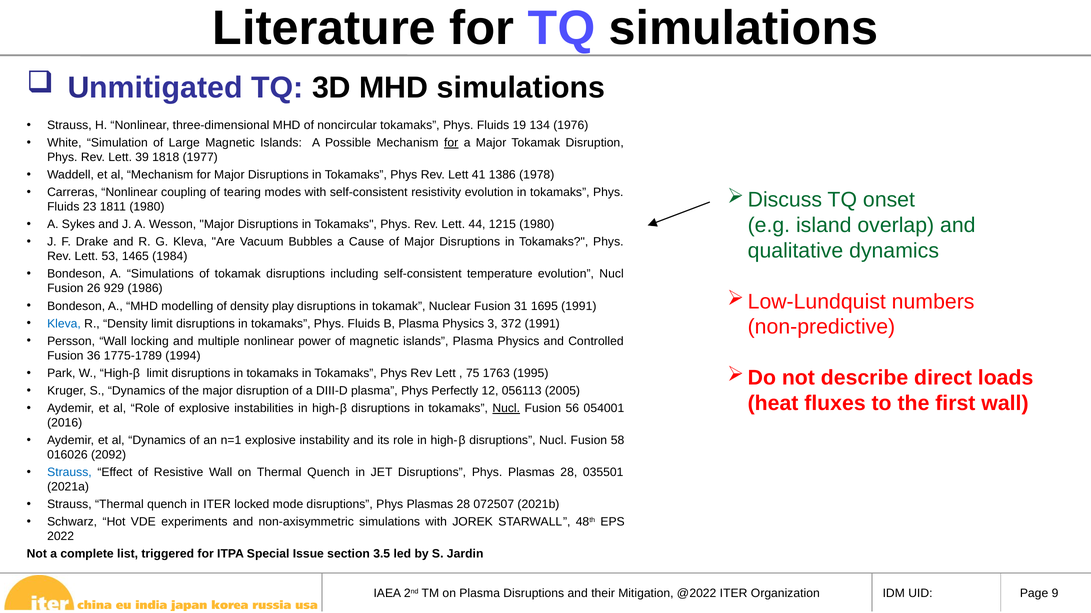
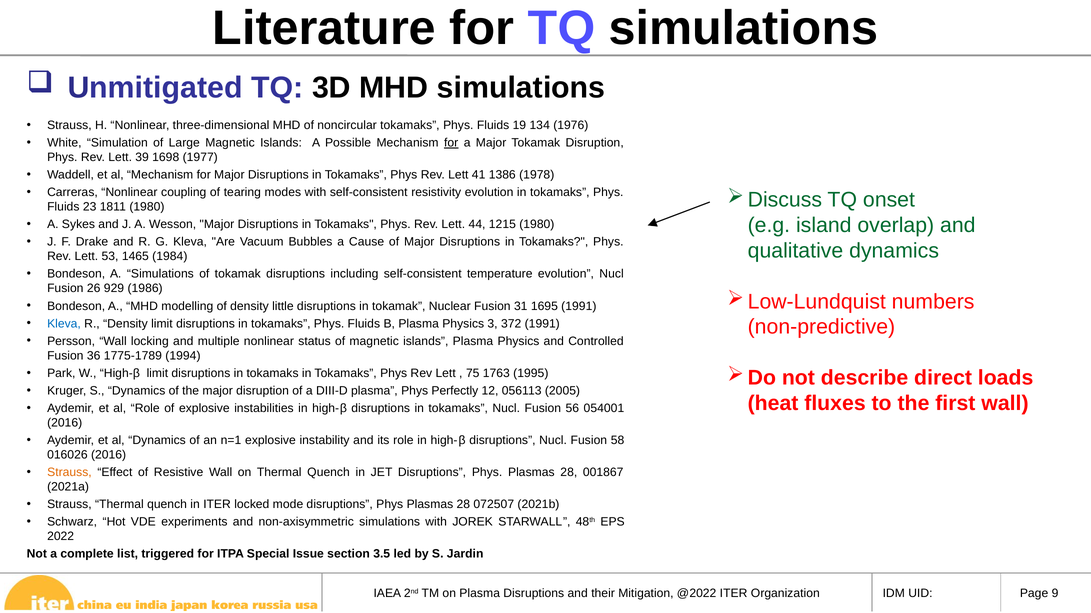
1818: 1818 -> 1698
play: play -> little
power: power -> status
Nucl at (506, 409) underline: present -> none
016026 2092: 2092 -> 2016
Strauss at (69, 473) colour: blue -> orange
035501: 035501 -> 001867
